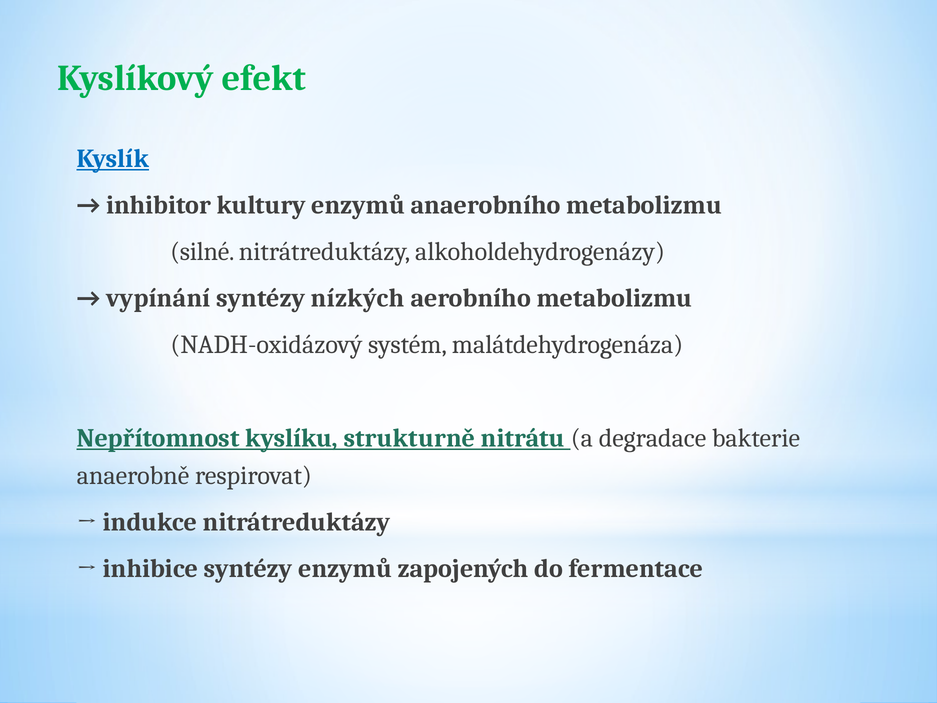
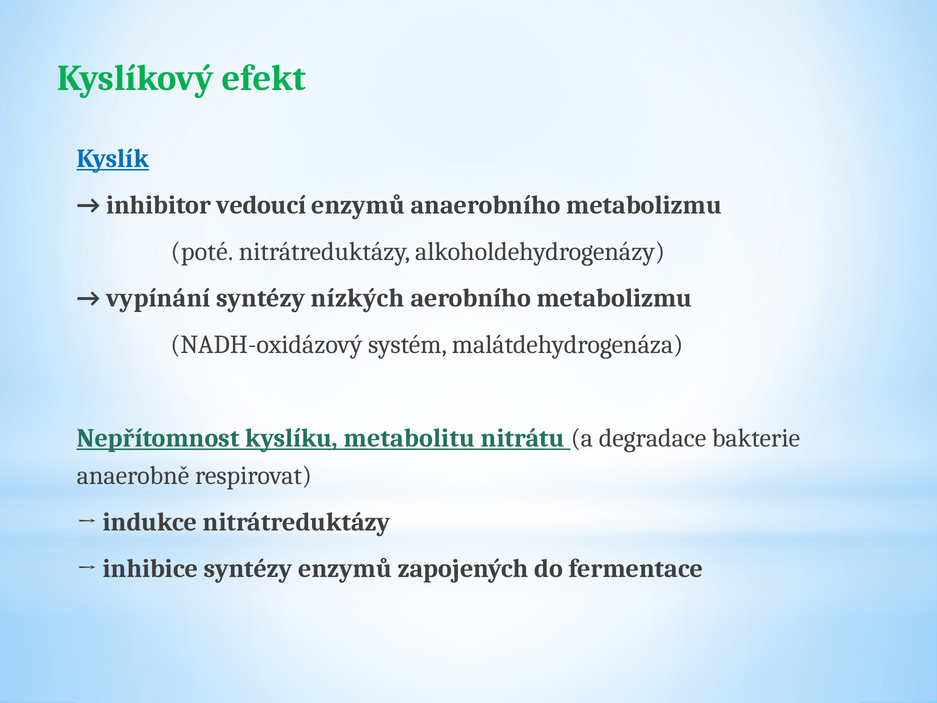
kultury: kultury -> vedoucí
silné: silné -> poté
strukturně: strukturně -> metabolitu
